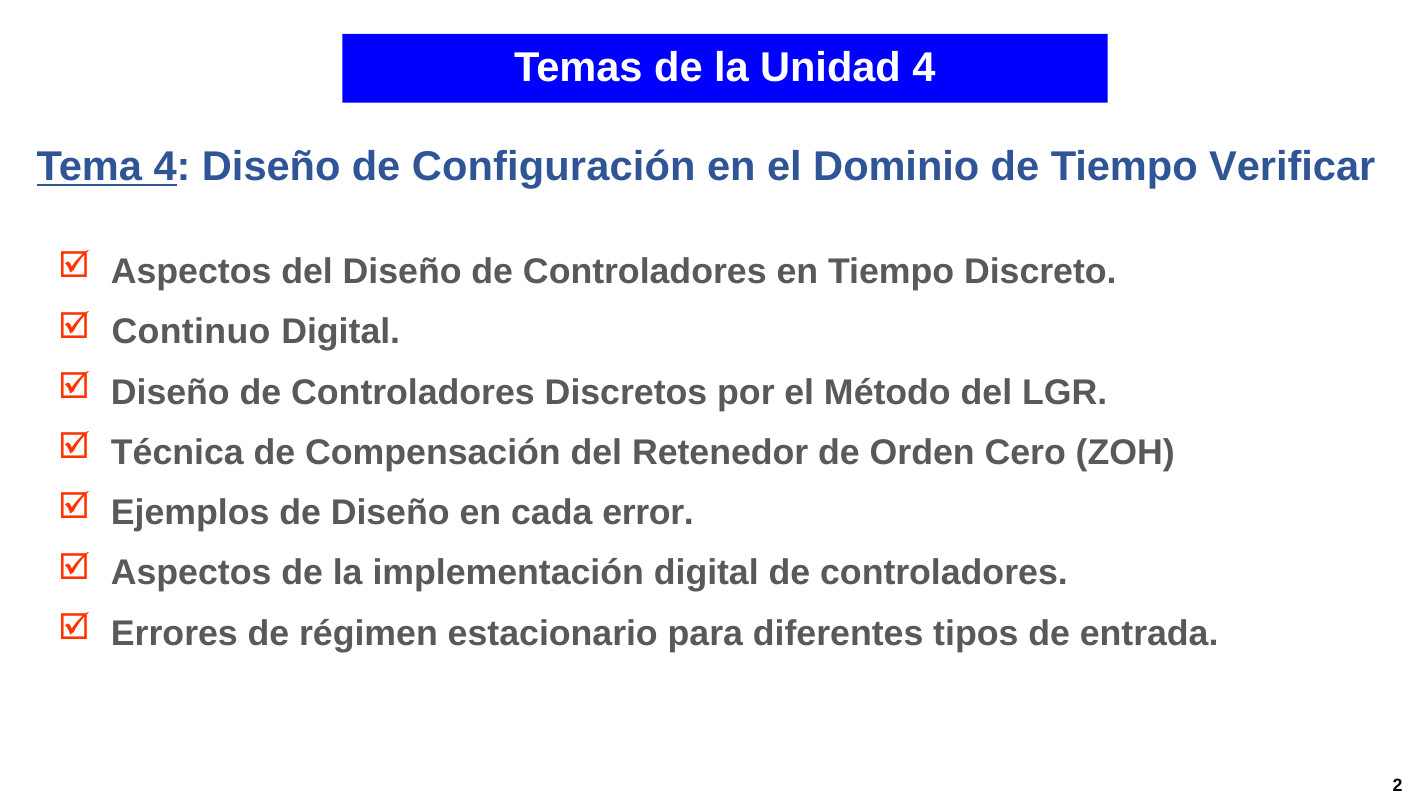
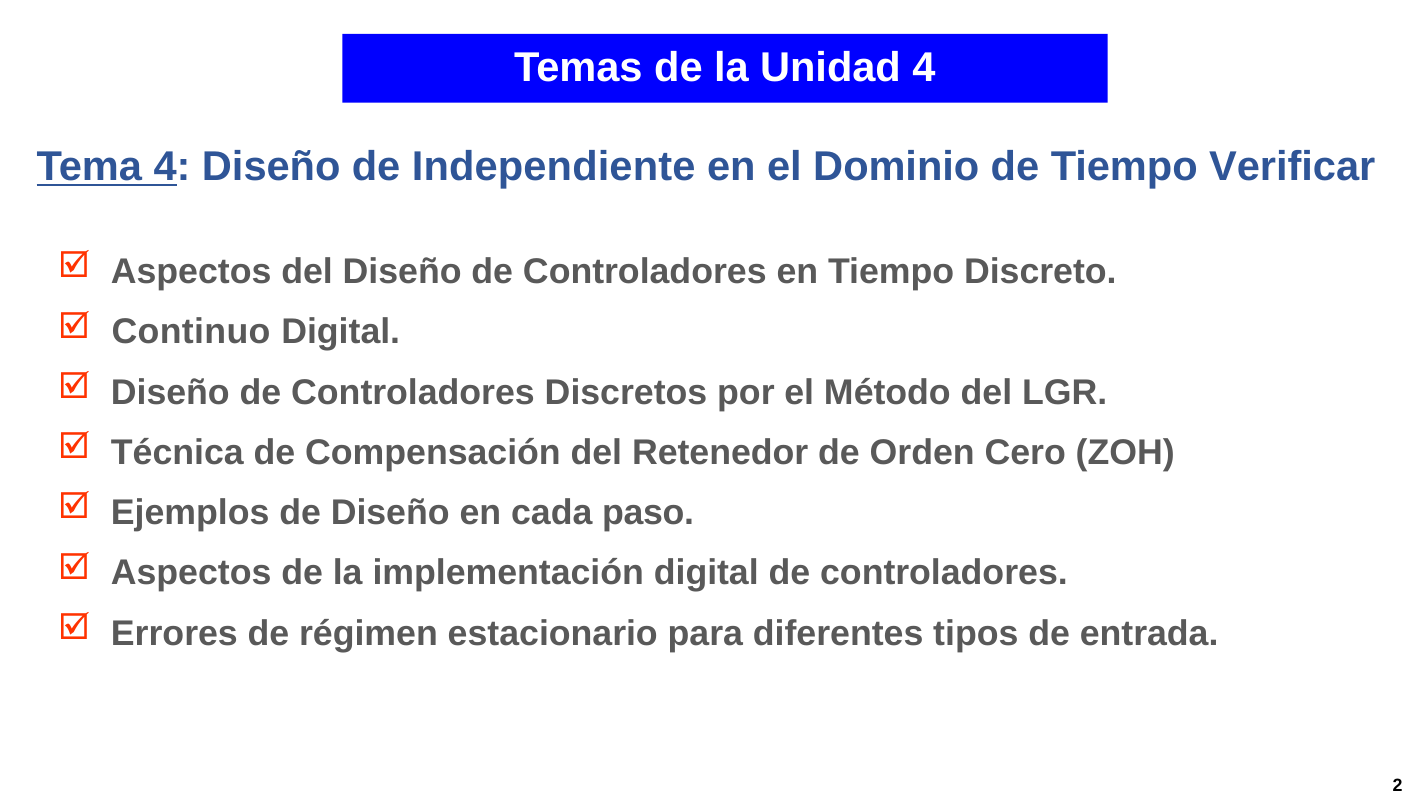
Configuración: Configuración -> Independiente
error: error -> paso
